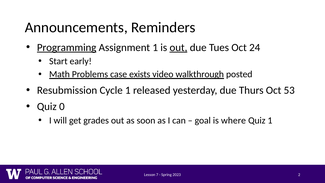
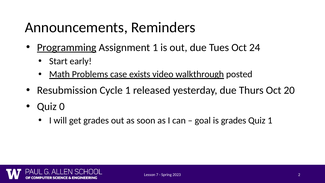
out at (178, 47) underline: present -> none
53: 53 -> 20
is where: where -> grades
